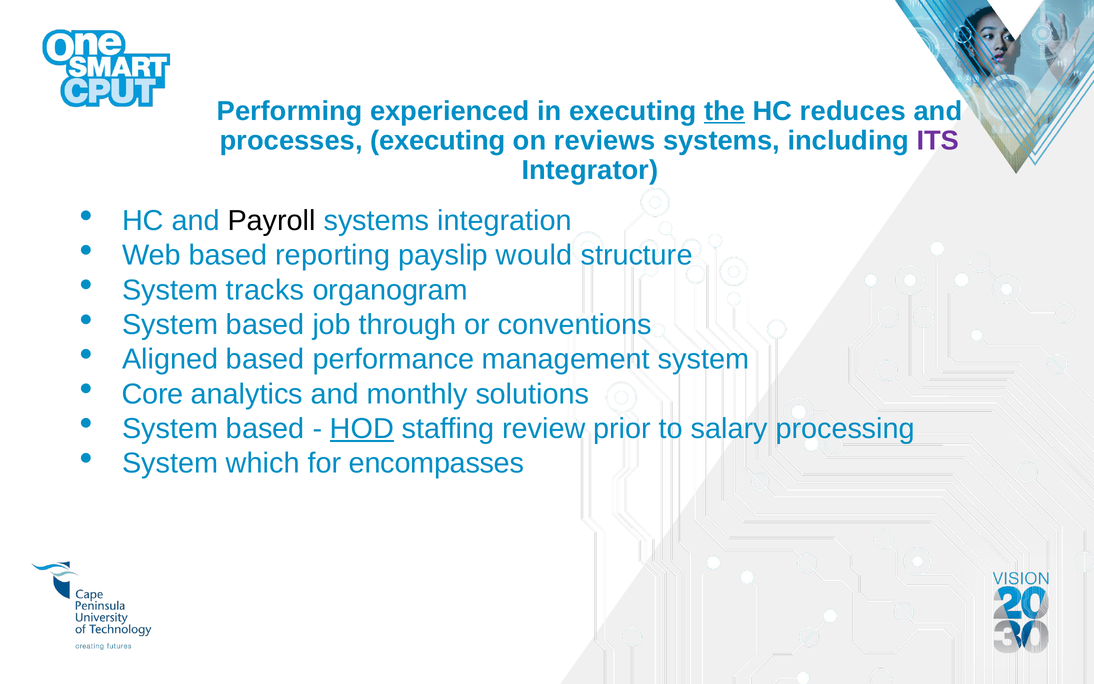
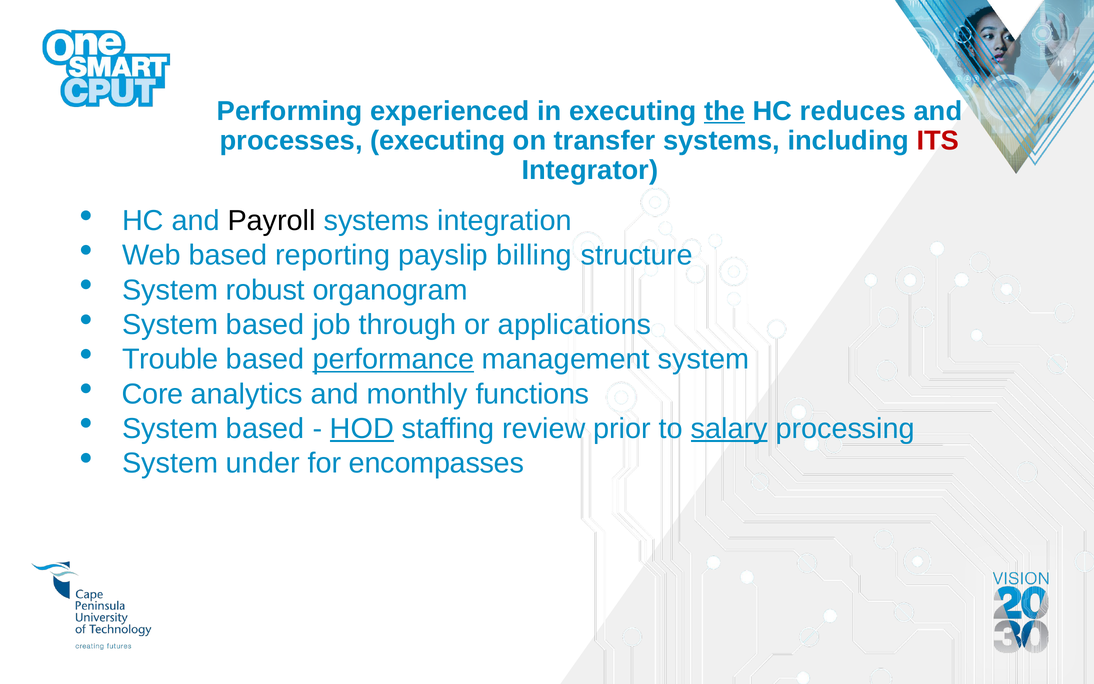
reviews: reviews -> transfer
ITS colour: purple -> red
would: would -> billing
tracks: tracks -> robust
conventions: conventions -> applications
Aligned: Aligned -> Trouble
performance underline: none -> present
solutions: solutions -> functions
salary underline: none -> present
which: which -> under
